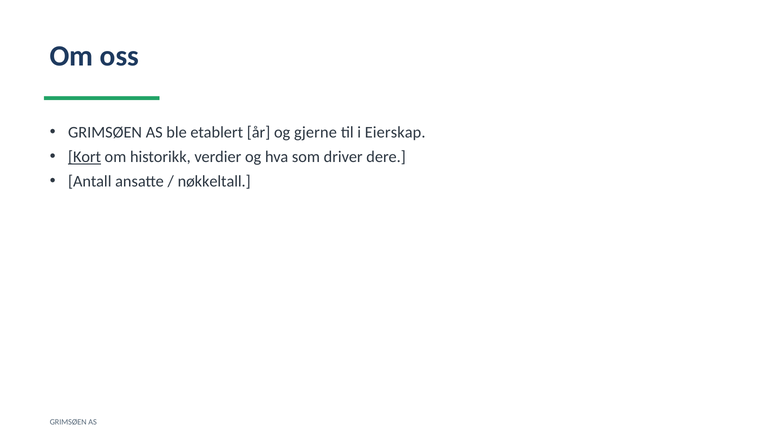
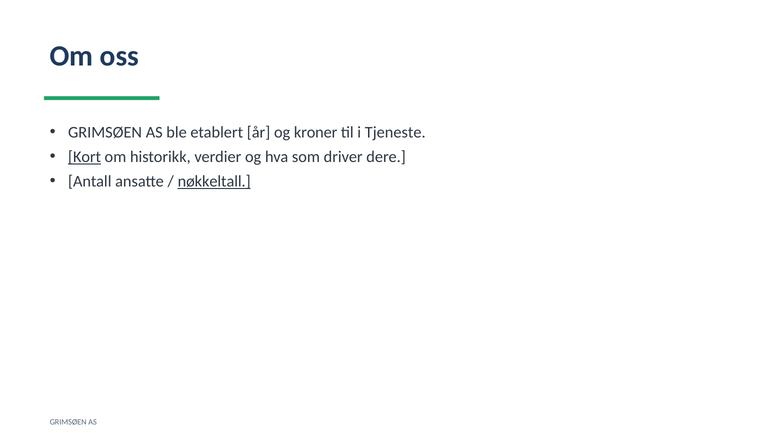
gjerne: gjerne -> kroner
Eierskap: Eierskap -> Tjeneste
nøkkeltall underline: none -> present
